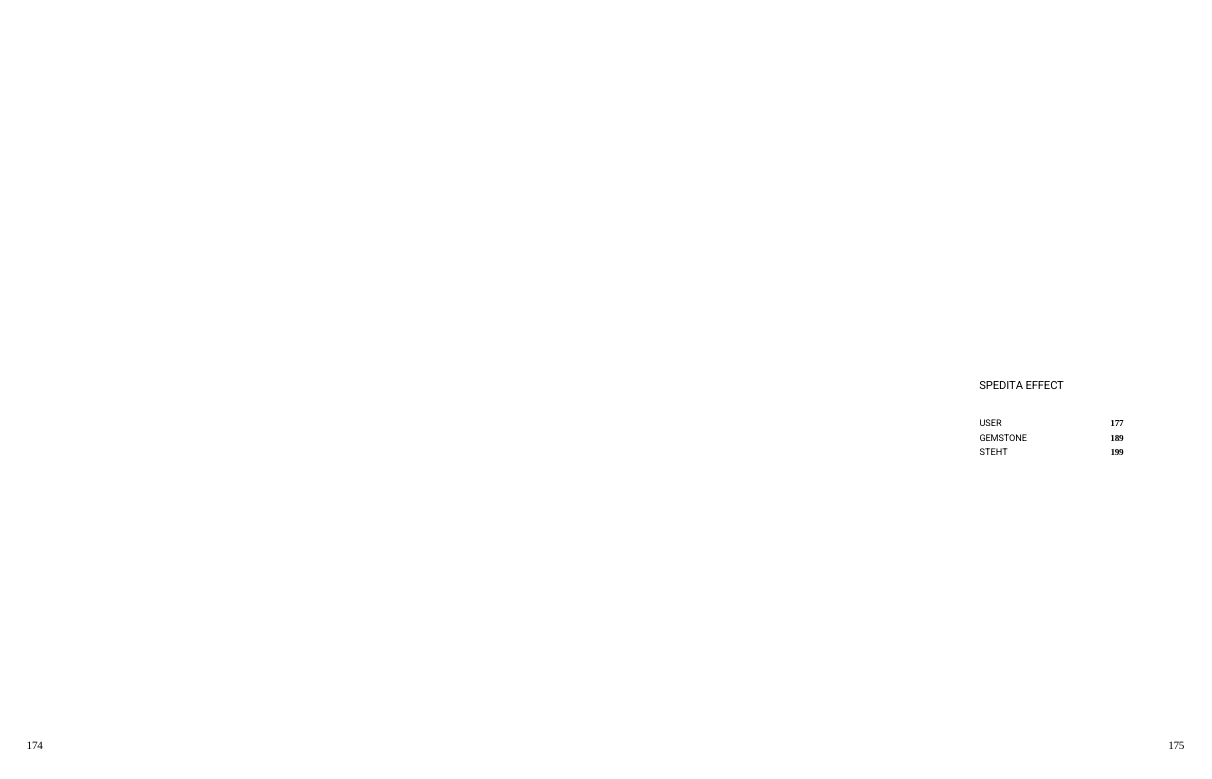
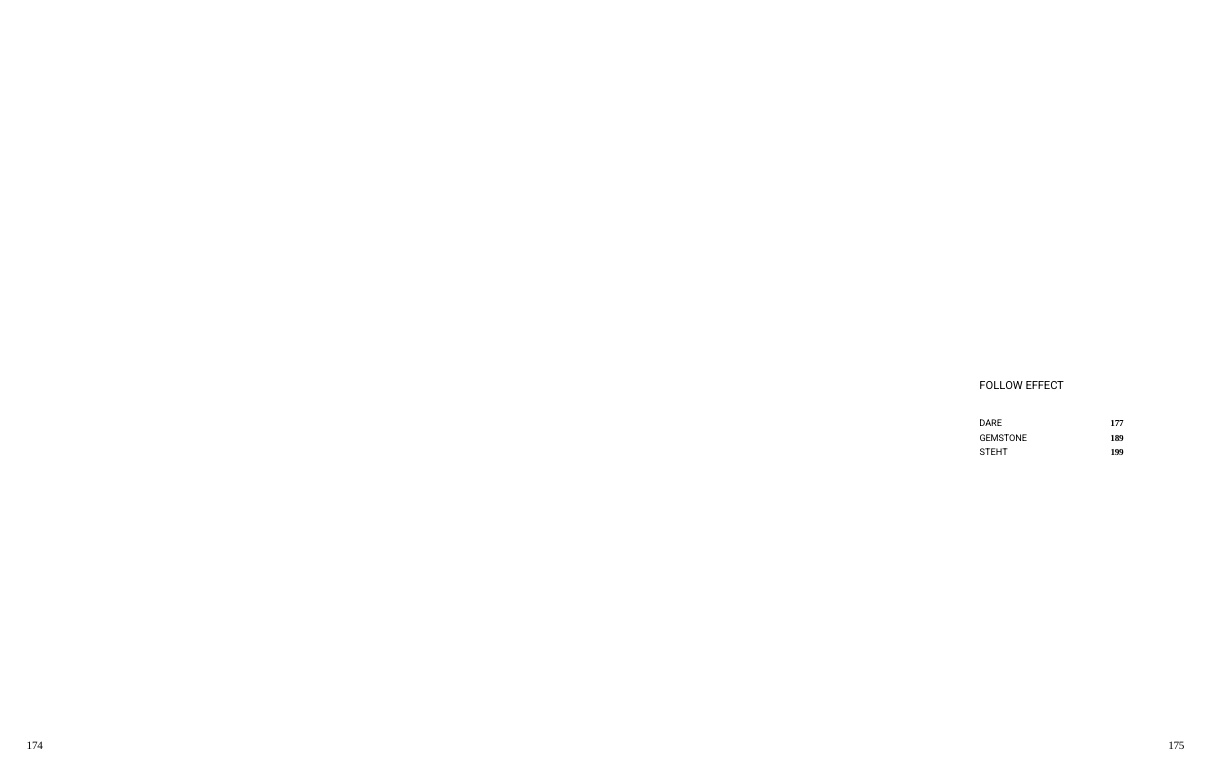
SPEDITA: SPEDITA -> FOLLOW
USER: USER -> DARE
